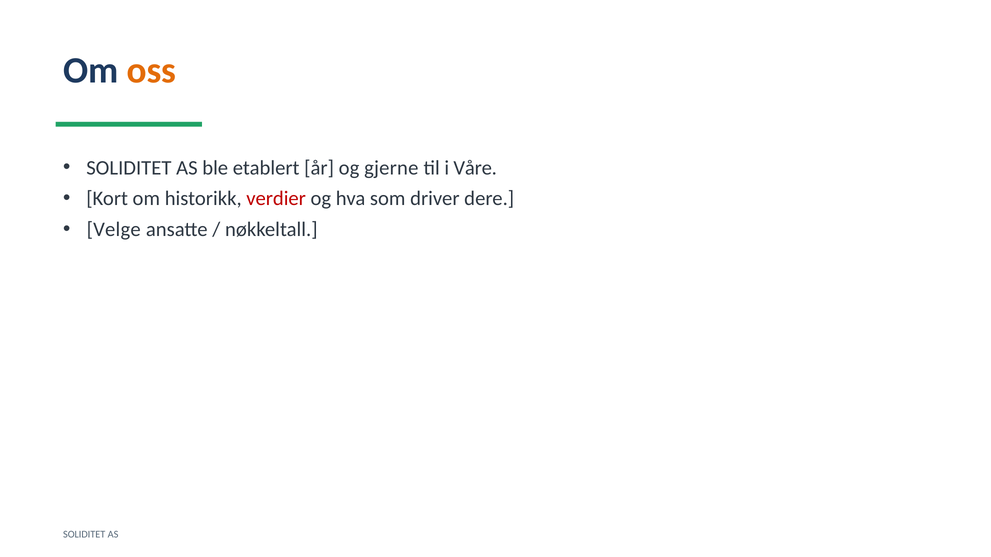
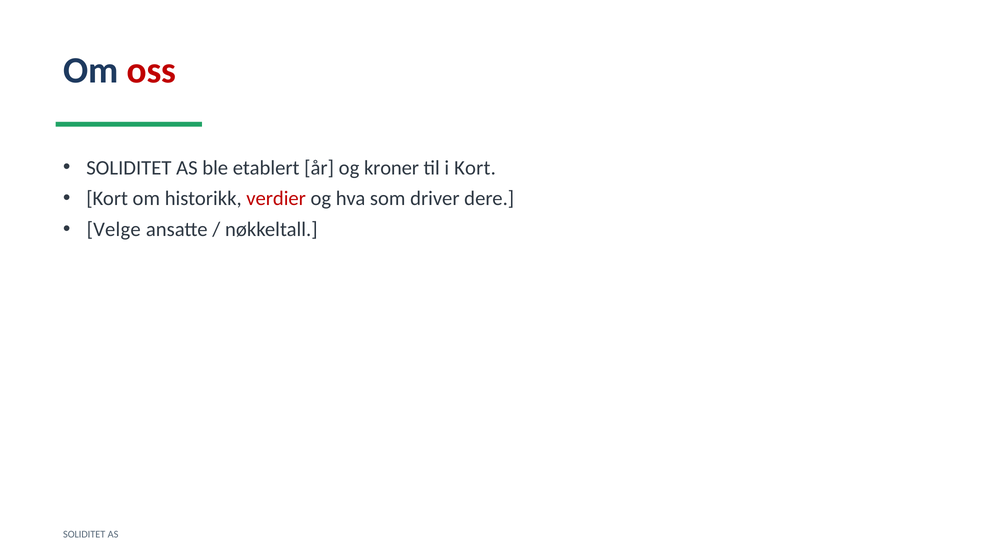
oss colour: orange -> red
gjerne: gjerne -> kroner
i Våre: Våre -> Kort
